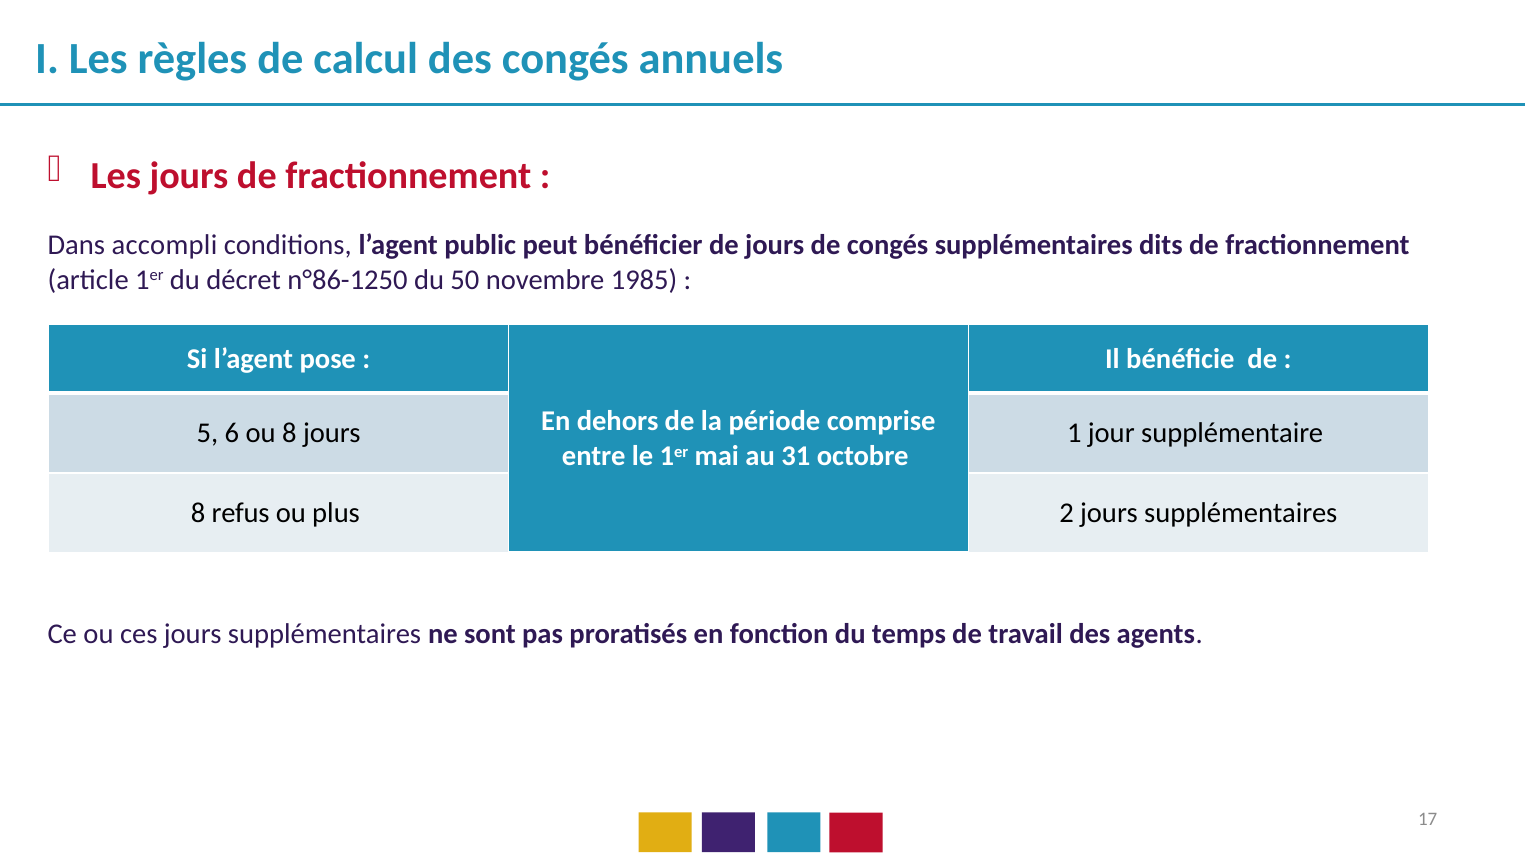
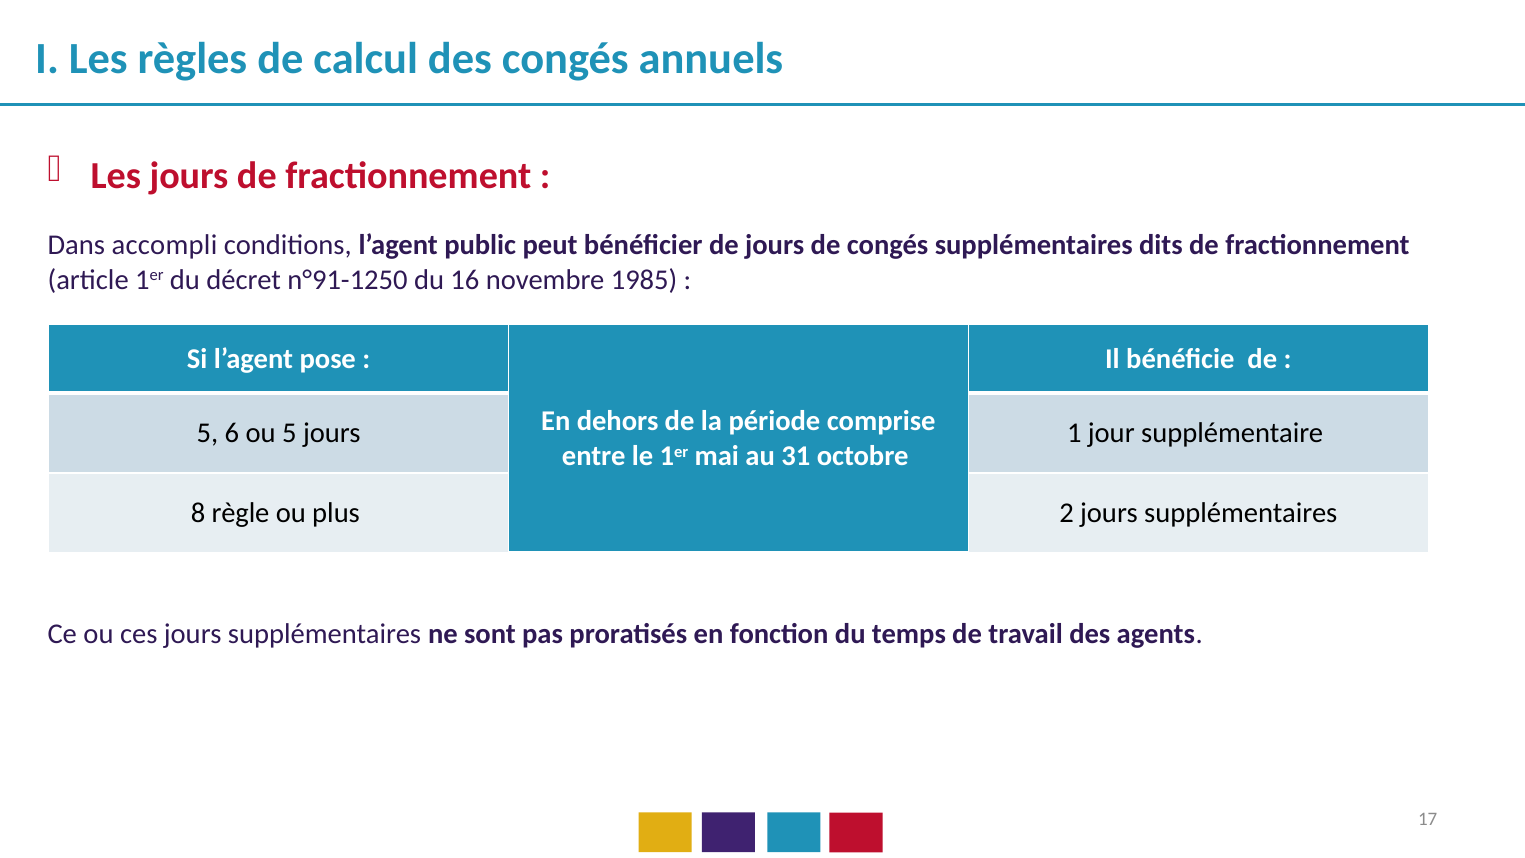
n°86-1250: n°86-1250 -> n°91-1250
50: 50 -> 16
ou 8: 8 -> 5
refus: refus -> règle
